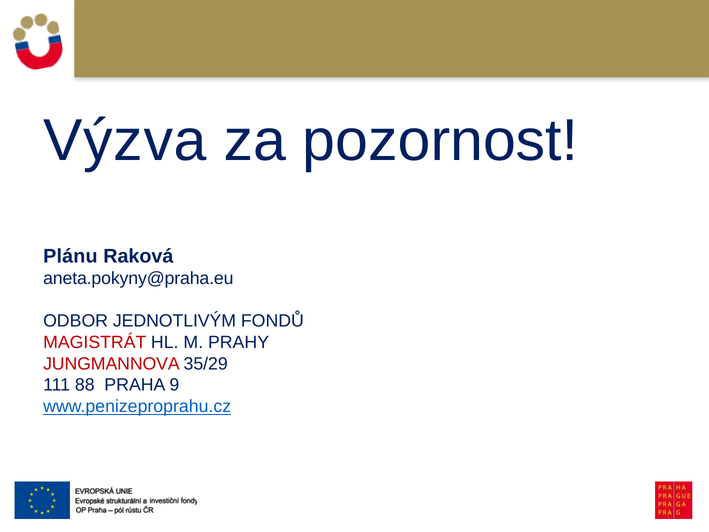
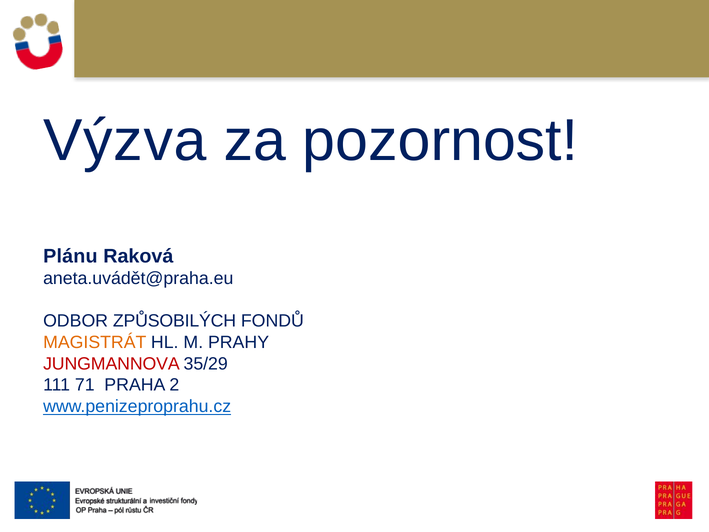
aneta.pokyny@praha.eu: aneta.pokyny@praha.eu -> aneta.uvádět@praha.eu
JEDNOTLIVÝM: JEDNOTLIVÝM -> ZPŮSOBILÝCH
MAGISTRÁT colour: red -> orange
88: 88 -> 71
9: 9 -> 2
